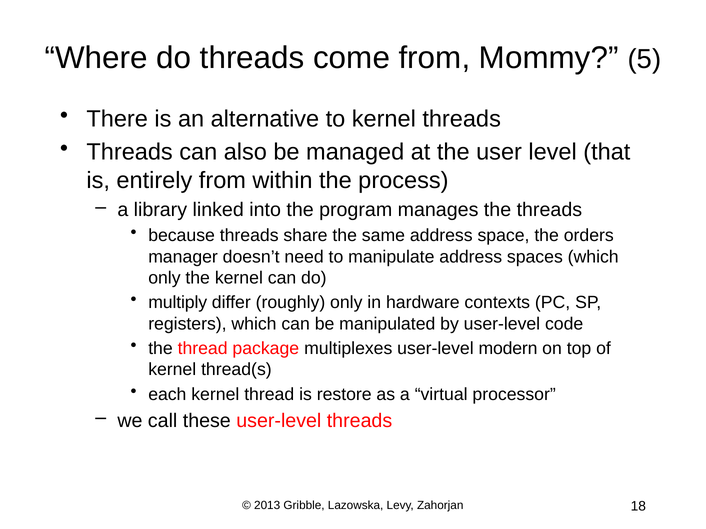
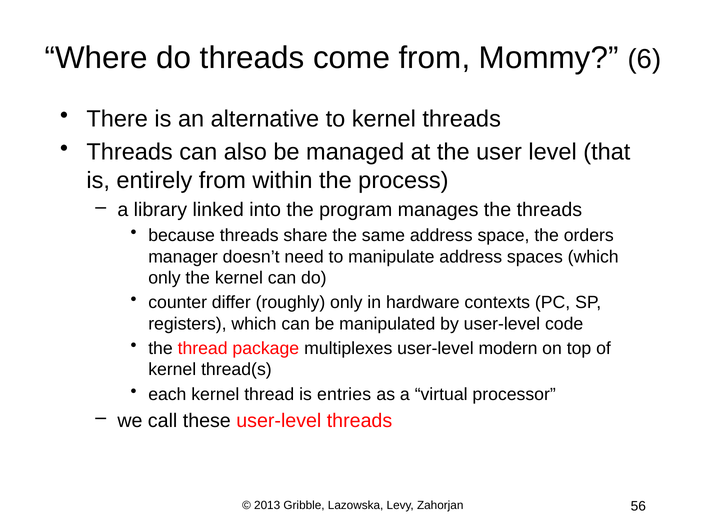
5: 5 -> 6
multiply: multiply -> counter
restore: restore -> entries
18: 18 -> 56
